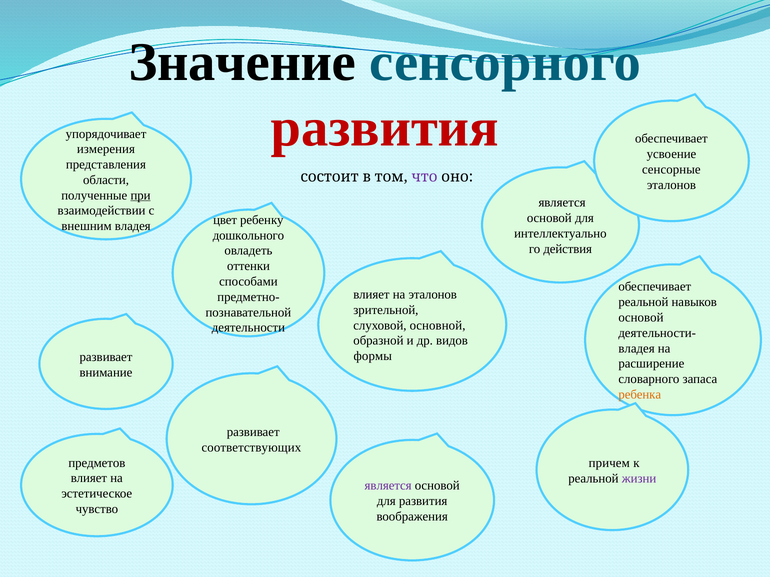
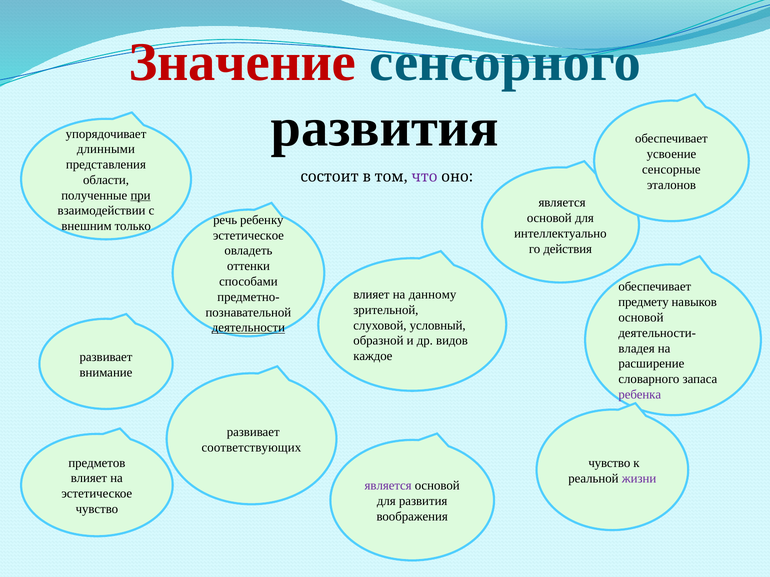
Значение colour: black -> red
развития at (385, 128) colour: red -> black
измерения: измерения -> длинными
цвет: цвет -> речь
внешним владея: владея -> только
дошкольного at (248, 236): дошкольного -> эстетическое
на эталонов: эталонов -> данному
реальной at (643, 302): реальной -> предмету
основной: основной -> условный
деятельности underline: none -> present
формы: формы -> каждое
ребенка colour: orange -> purple
причем at (609, 463): причем -> чувство
